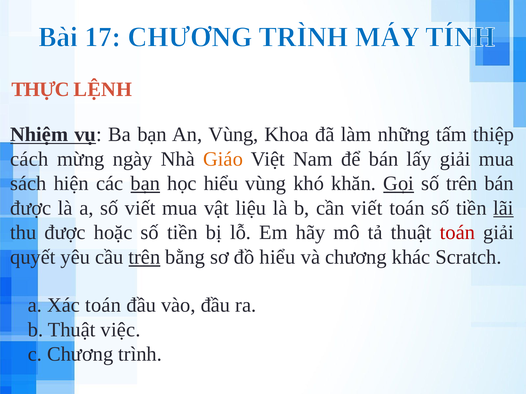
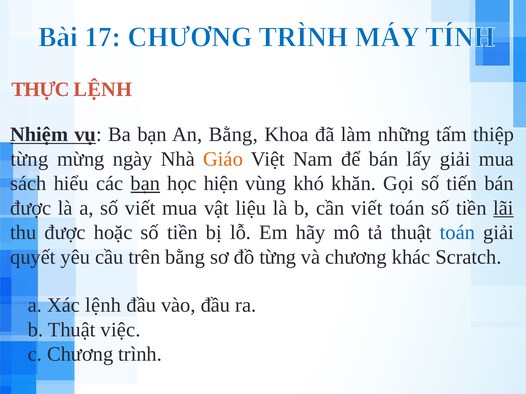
An Vùng: Vùng -> Bằng
cách at (29, 159): cách -> từng
hiện: hiện -> hiểu
học hiểu: hiểu -> hiện
Gọi underline: present -> none
số trên: trên -> tiến
toán at (457, 233) colour: red -> blue
trên at (144, 257) underline: present -> none
đồ hiểu: hiểu -> từng
Xác toán: toán -> lệnh
